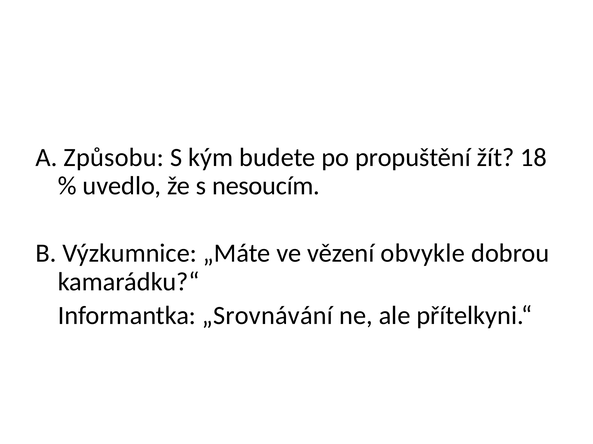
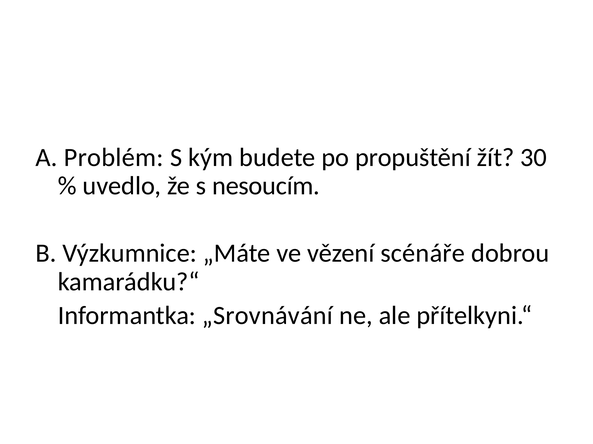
Způsobu: Způsobu -> Problém
18: 18 -> 30
obvykle: obvykle -> scénáře
